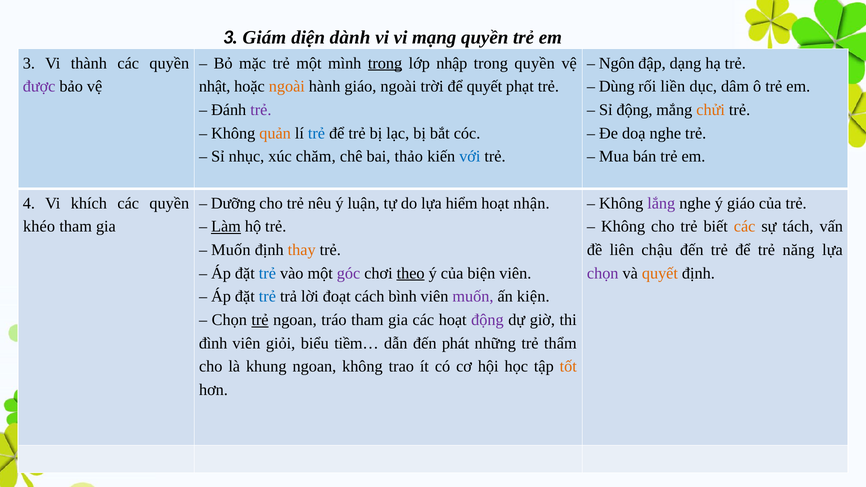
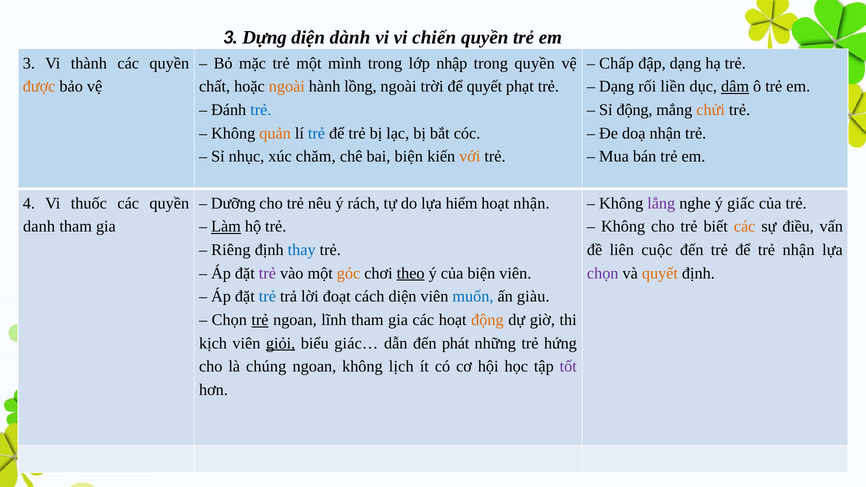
Giám: Giám -> Dựng
mạng: mạng -> chiến
trong at (385, 63) underline: present -> none
Ngôn: Ngôn -> Chấp
được colour: purple -> orange
nhật: nhật -> chất
hành giáo: giáo -> lồng
Dùng at (617, 87): Dùng -> Dạng
dâm underline: none -> present
trẻ at (261, 110) colour: purple -> blue
doạ nghe: nghe -> nhận
bai thảo: thảo -> biện
với colour: blue -> orange
khích: khích -> thuốc
luận: luận -> rách
ý giáo: giáo -> giấc
khéo: khéo -> danh
tách: tách -> điều
Muốn at (231, 250): Muốn -> Riêng
thay colour: orange -> blue
chậu: chậu -> cuộc
trẻ năng: năng -> nhận
trẻ at (267, 273) colour: blue -> purple
góc colour: purple -> orange
cách bình: bình -> diện
muốn at (473, 297) colour: purple -> blue
kiện: kiện -> giàu
tráo: tráo -> lĩnh
động at (487, 320) colour: purple -> orange
đình: đình -> kịch
giỏi underline: none -> present
tiềm…: tiềm… -> giác…
thẩm: thẩm -> hứng
khung: khung -> chúng
trao: trao -> lịch
tốt colour: orange -> purple
